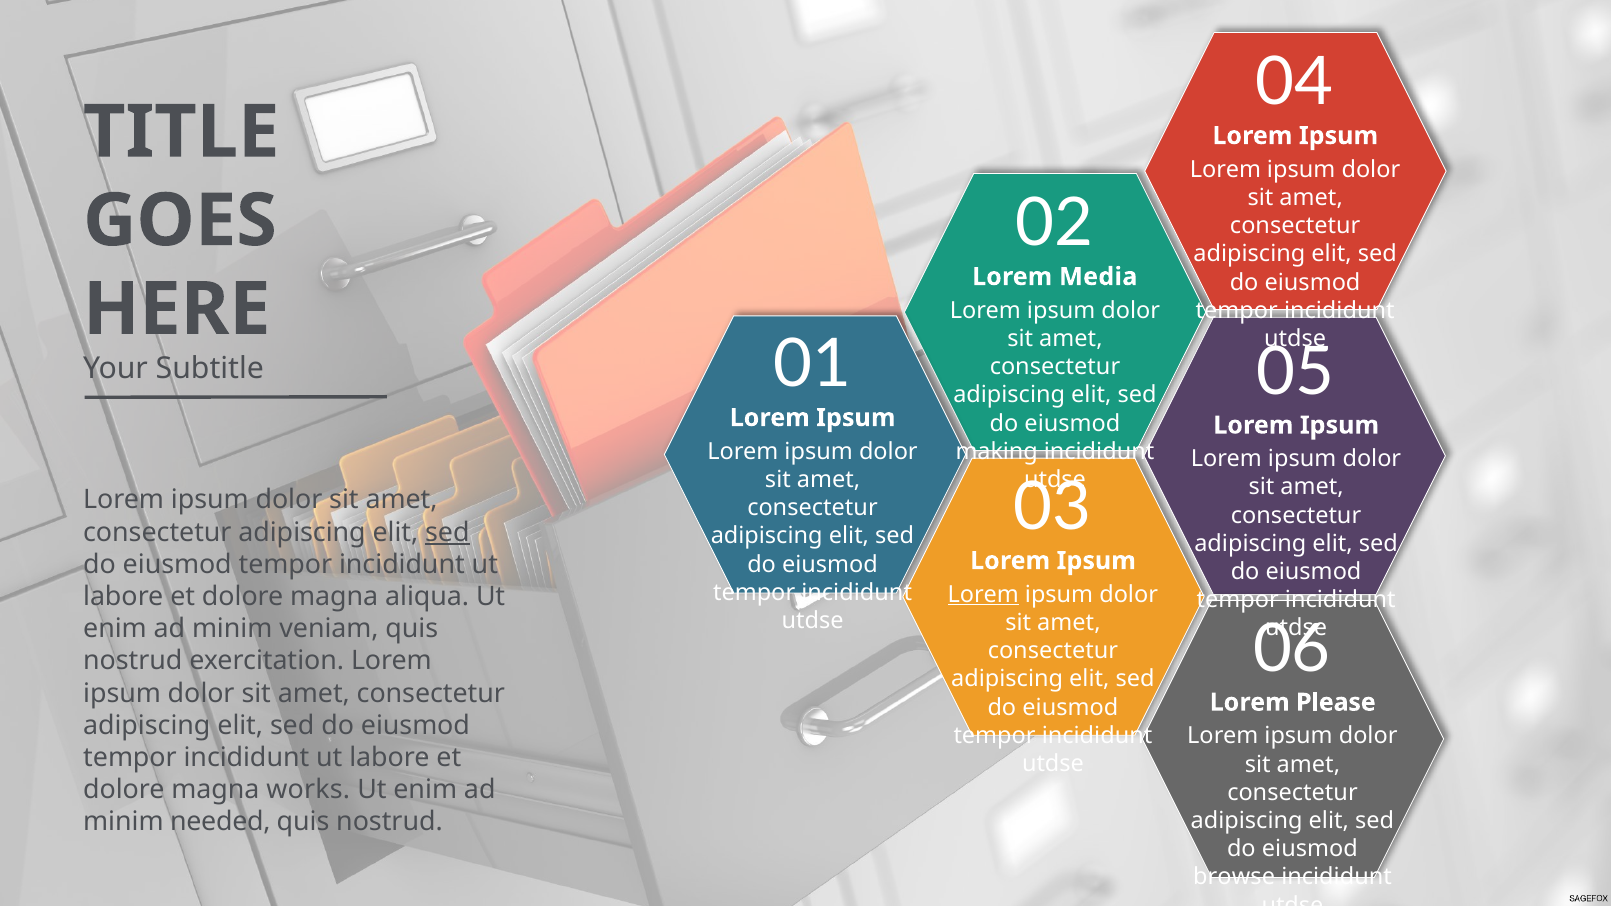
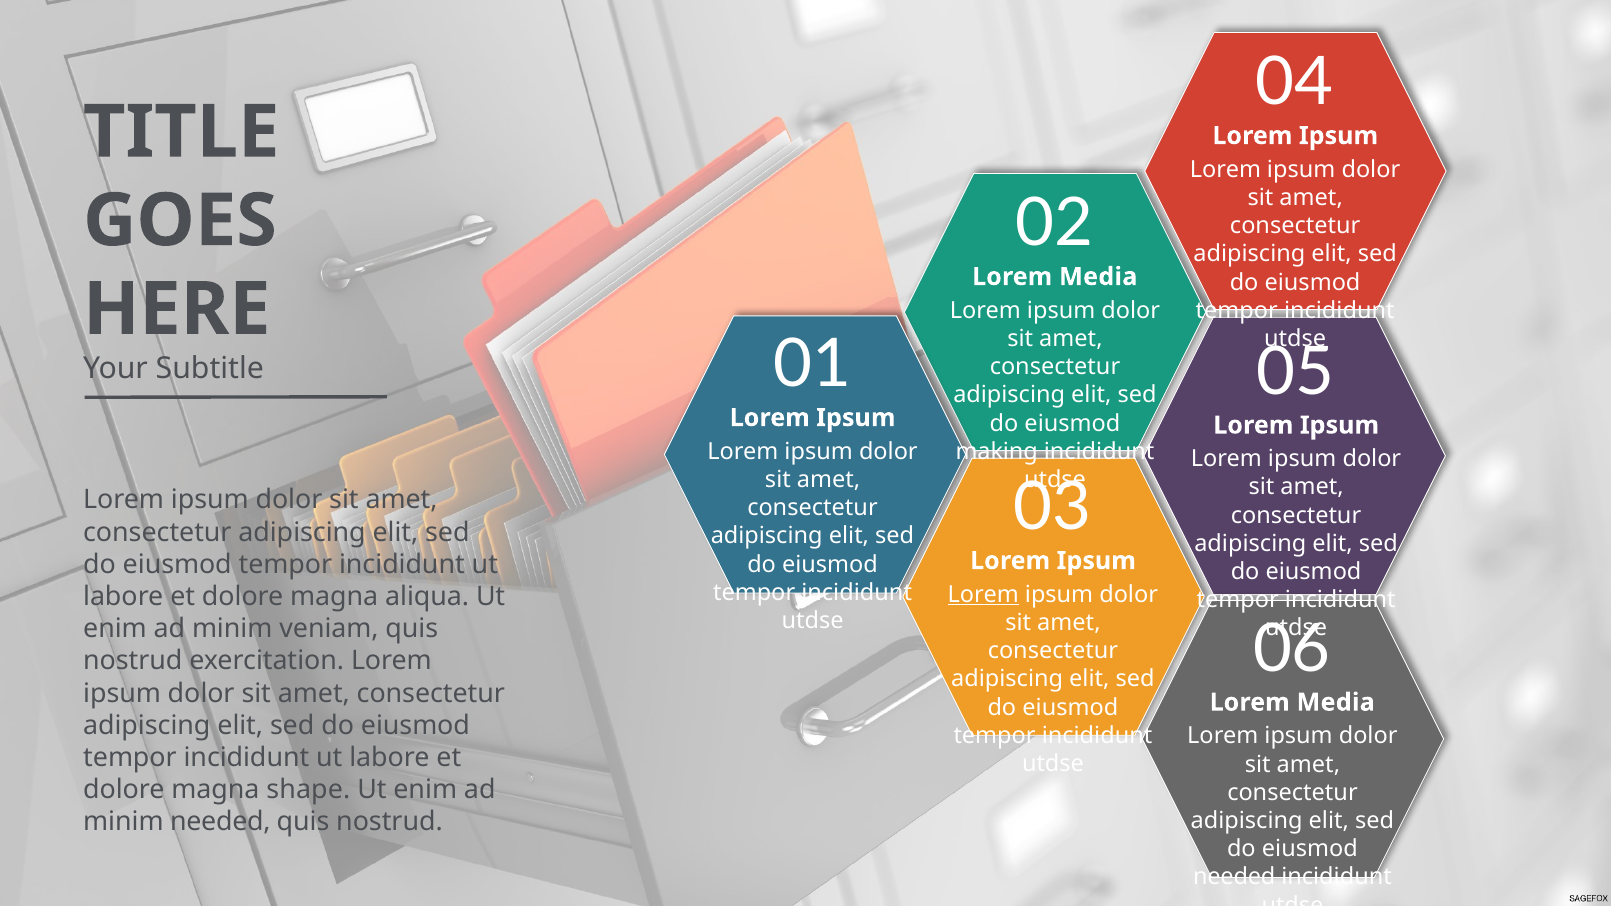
sed at (447, 532) underline: present -> none
Please at (1336, 703): Please -> Media
works: works -> shape
browse at (1234, 877): browse -> needed
